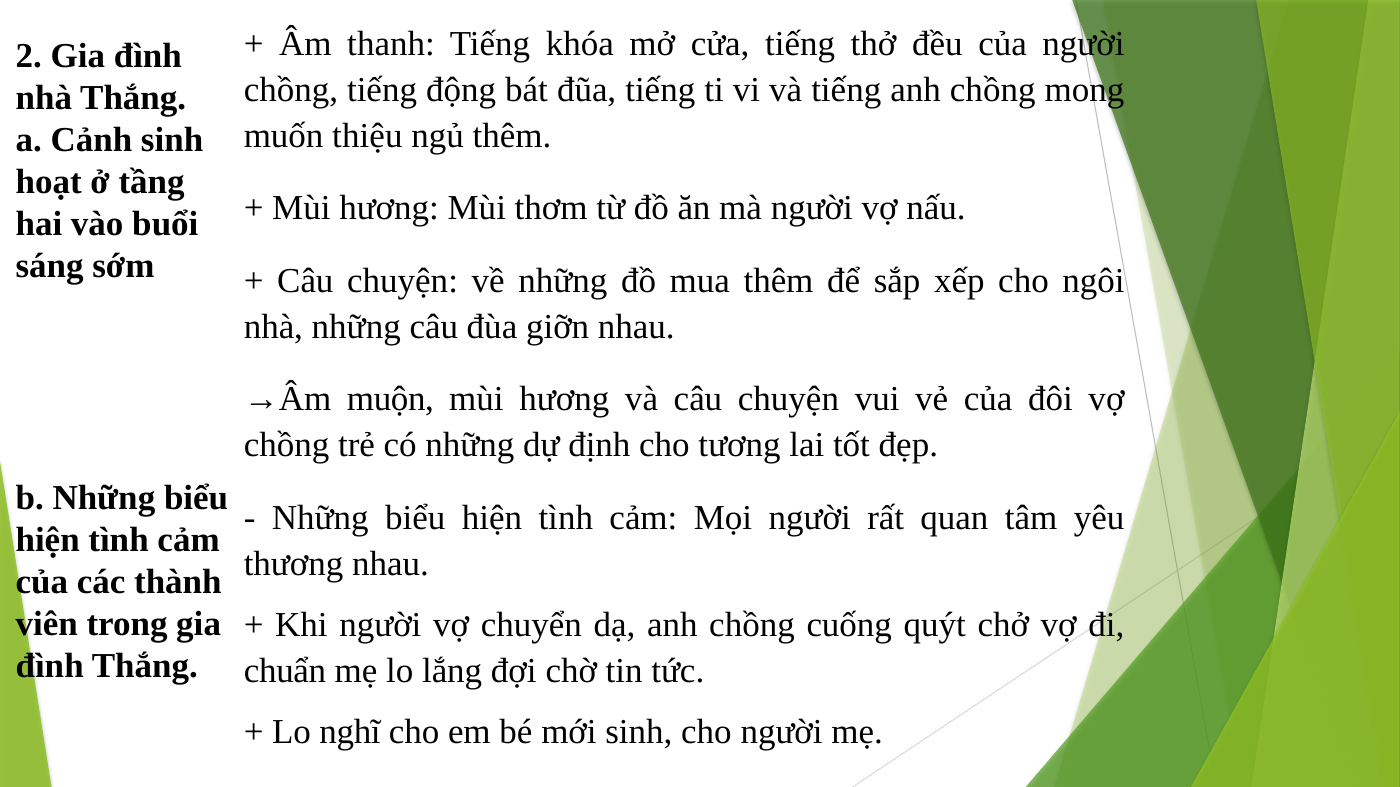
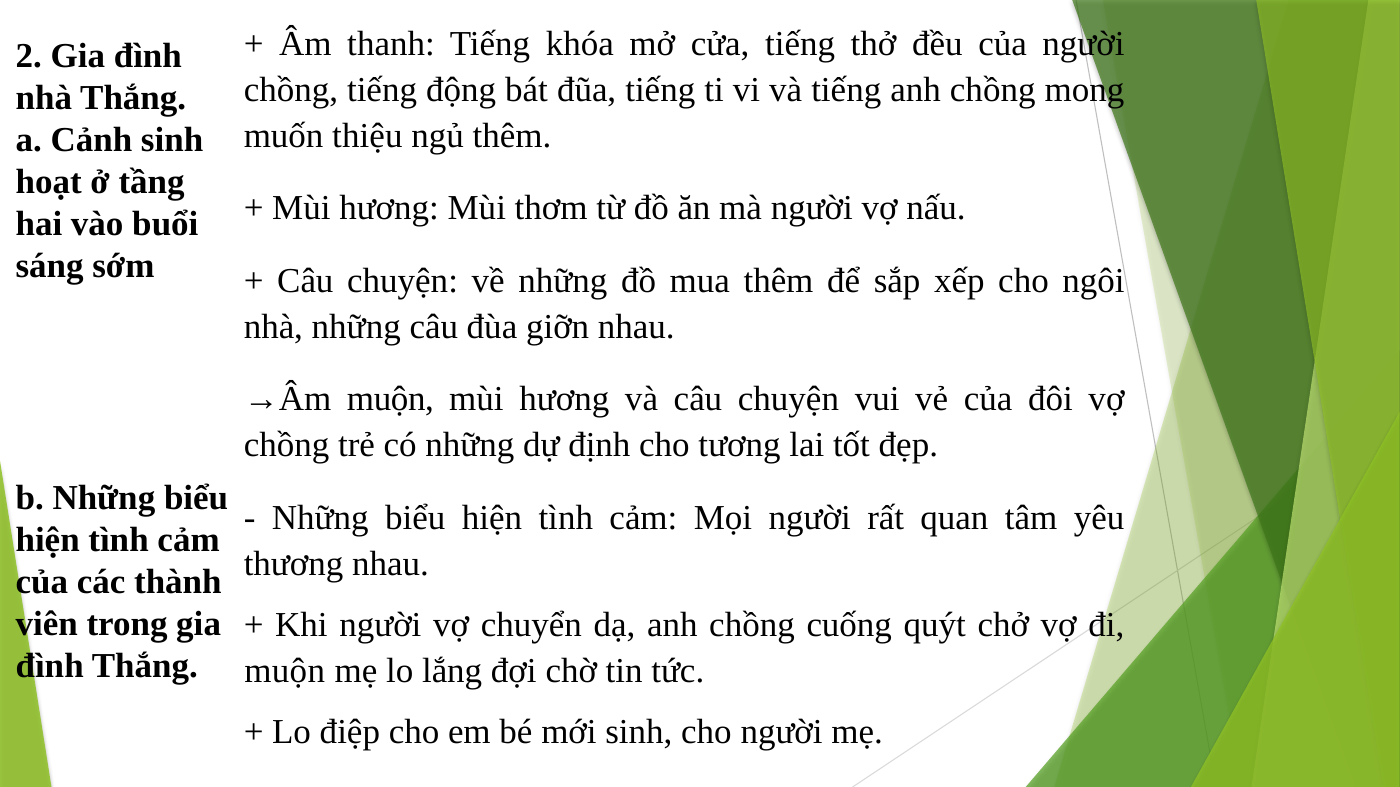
chuẩn at (285, 671): chuẩn -> muộn
nghĩ: nghĩ -> điệp
